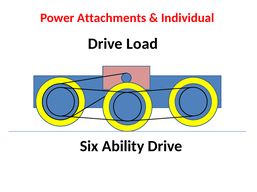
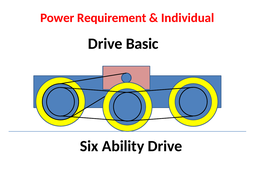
Attachments: Attachments -> Requirement
Load: Load -> Basic
